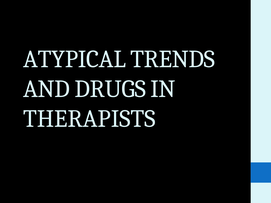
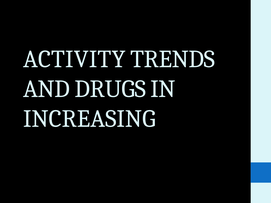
ATYPICAL: ATYPICAL -> ACTIVITY
THERAPISTS: THERAPISTS -> INCREASING
